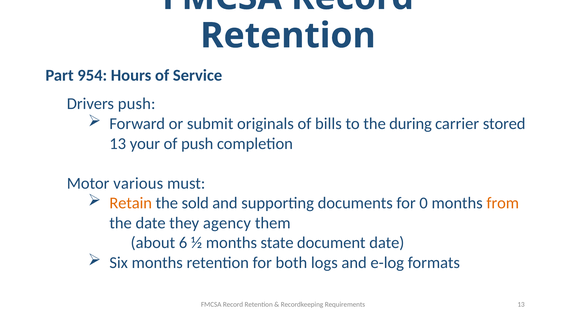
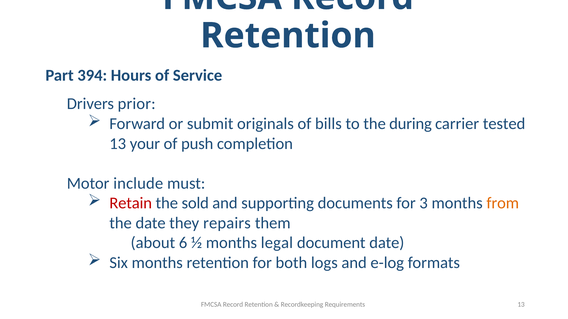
954: 954 -> 394
Drivers push: push -> prior
stored: stored -> tested
various: various -> include
Retain colour: orange -> red
0: 0 -> 3
agency: agency -> repairs
state: state -> legal
